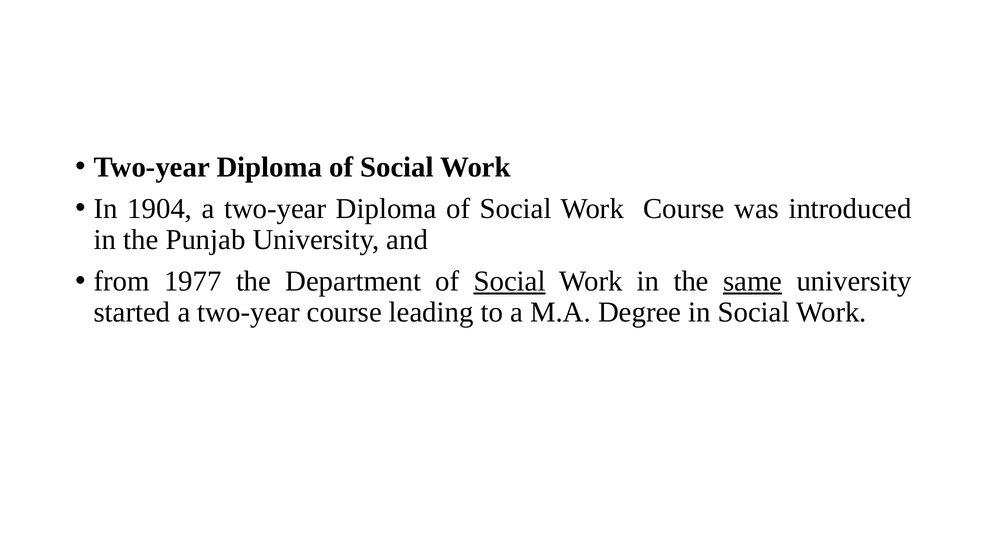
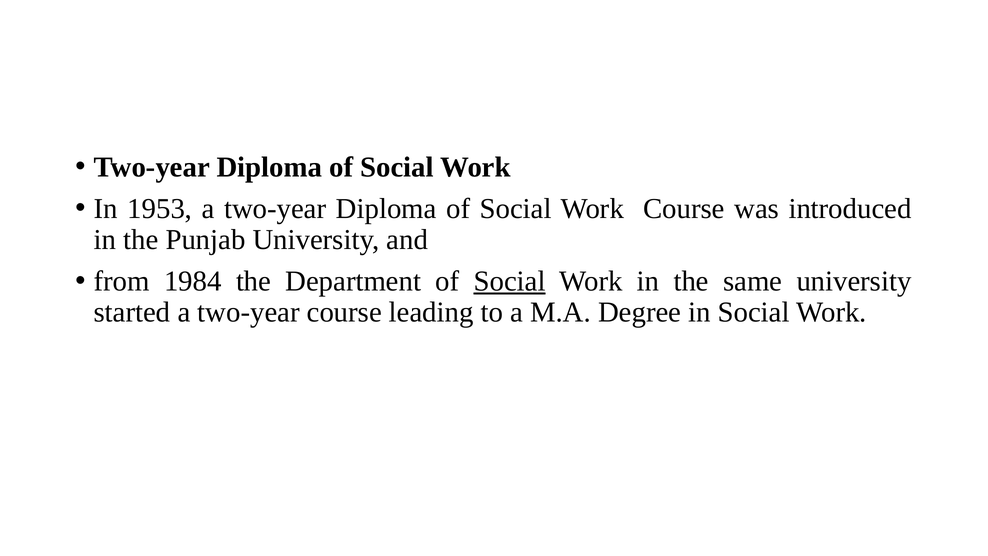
1904: 1904 -> 1953
1977: 1977 -> 1984
same underline: present -> none
